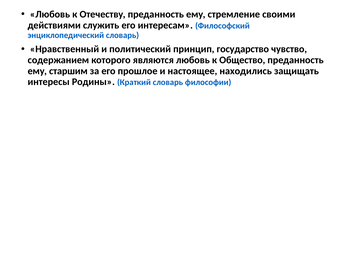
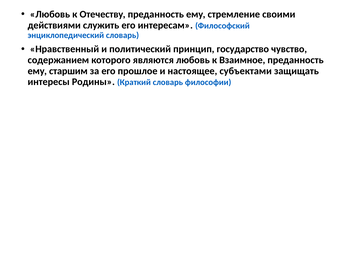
Общество: Общество -> Взаимное
находились: находились -> субъектами
